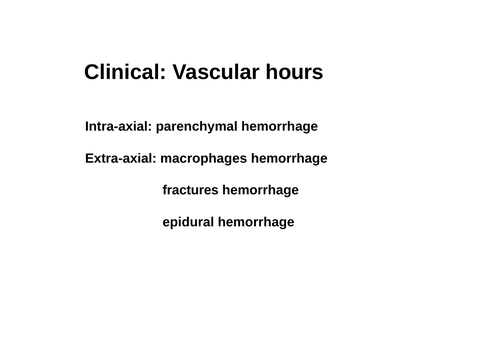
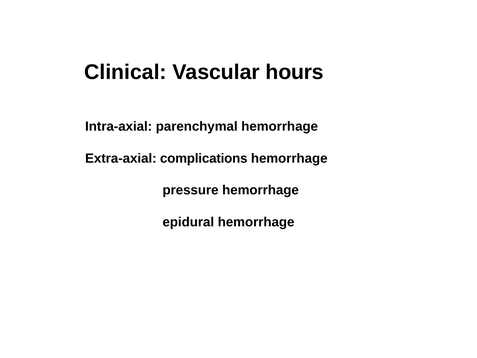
macrophages: macrophages -> complications
fractures: fractures -> pressure
